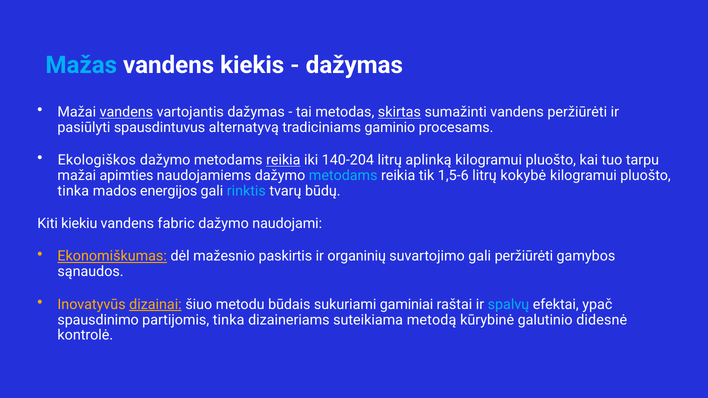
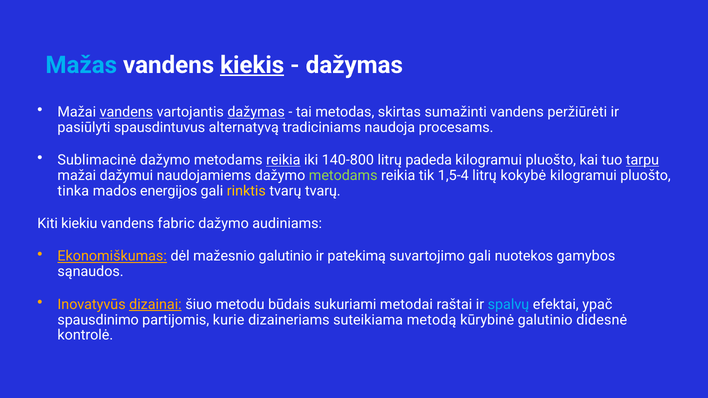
kiekis underline: none -> present
dažymas at (256, 112) underline: none -> present
skirtas underline: present -> none
gaminio: gaminio -> naudoja
Ekologiškos: Ekologiškos -> Sublimacinė
140-204: 140-204 -> 140-800
aplinką: aplinką -> padeda
tarpu underline: none -> present
apimties: apimties -> dažymui
metodams at (343, 176) colour: light blue -> light green
1,5-6: 1,5-6 -> 1,5-4
rinktis colour: light blue -> yellow
tvarų būdų: būdų -> tvarų
naudojami: naudojami -> audiniams
mažesnio paskirtis: paskirtis -> galutinio
organinių: organinių -> patekimą
gali peržiūrėti: peržiūrėti -> nuotekos
gaminiai: gaminiai -> metodai
partijomis tinka: tinka -> kurie
